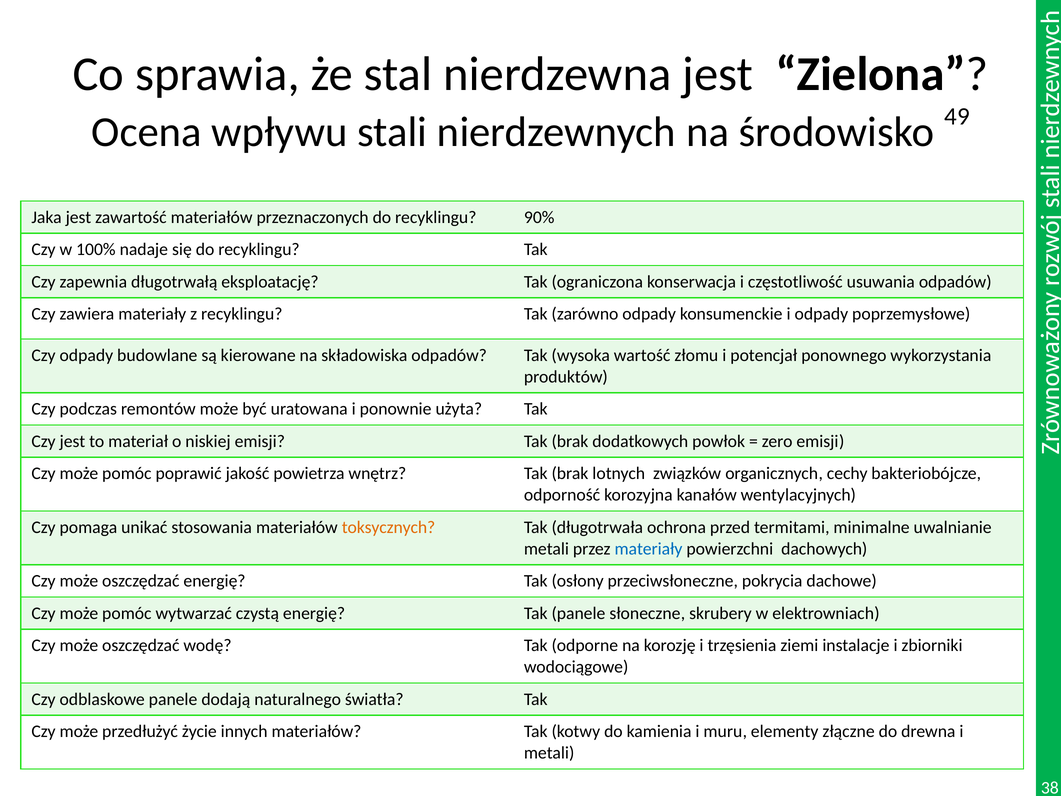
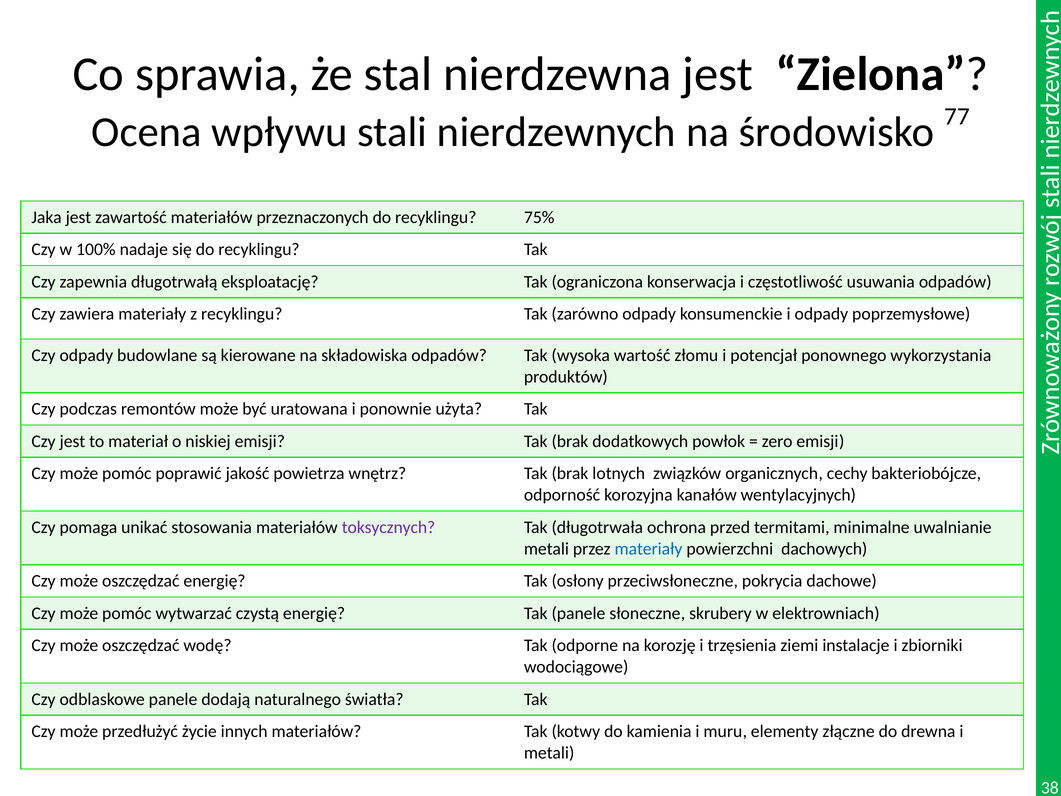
49: 49 -> 77
90%: 90% -> 75%
toksycznych colour: orange -> purple
